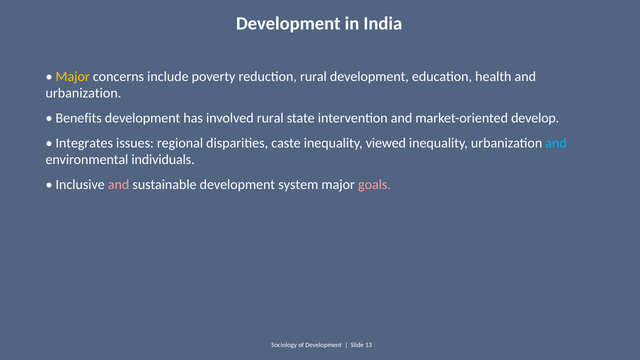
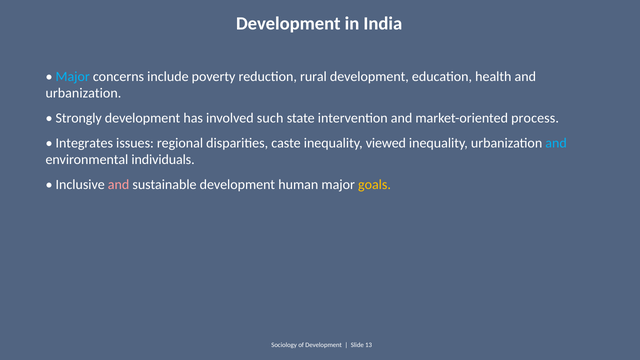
Major at (73, 77) colour: yellow -> light blue
Benefits: Benefits -> Strongly
involved rural: rural -> such
develop: develop -> process
system: system -> human
goals colour: pink -> yellow
